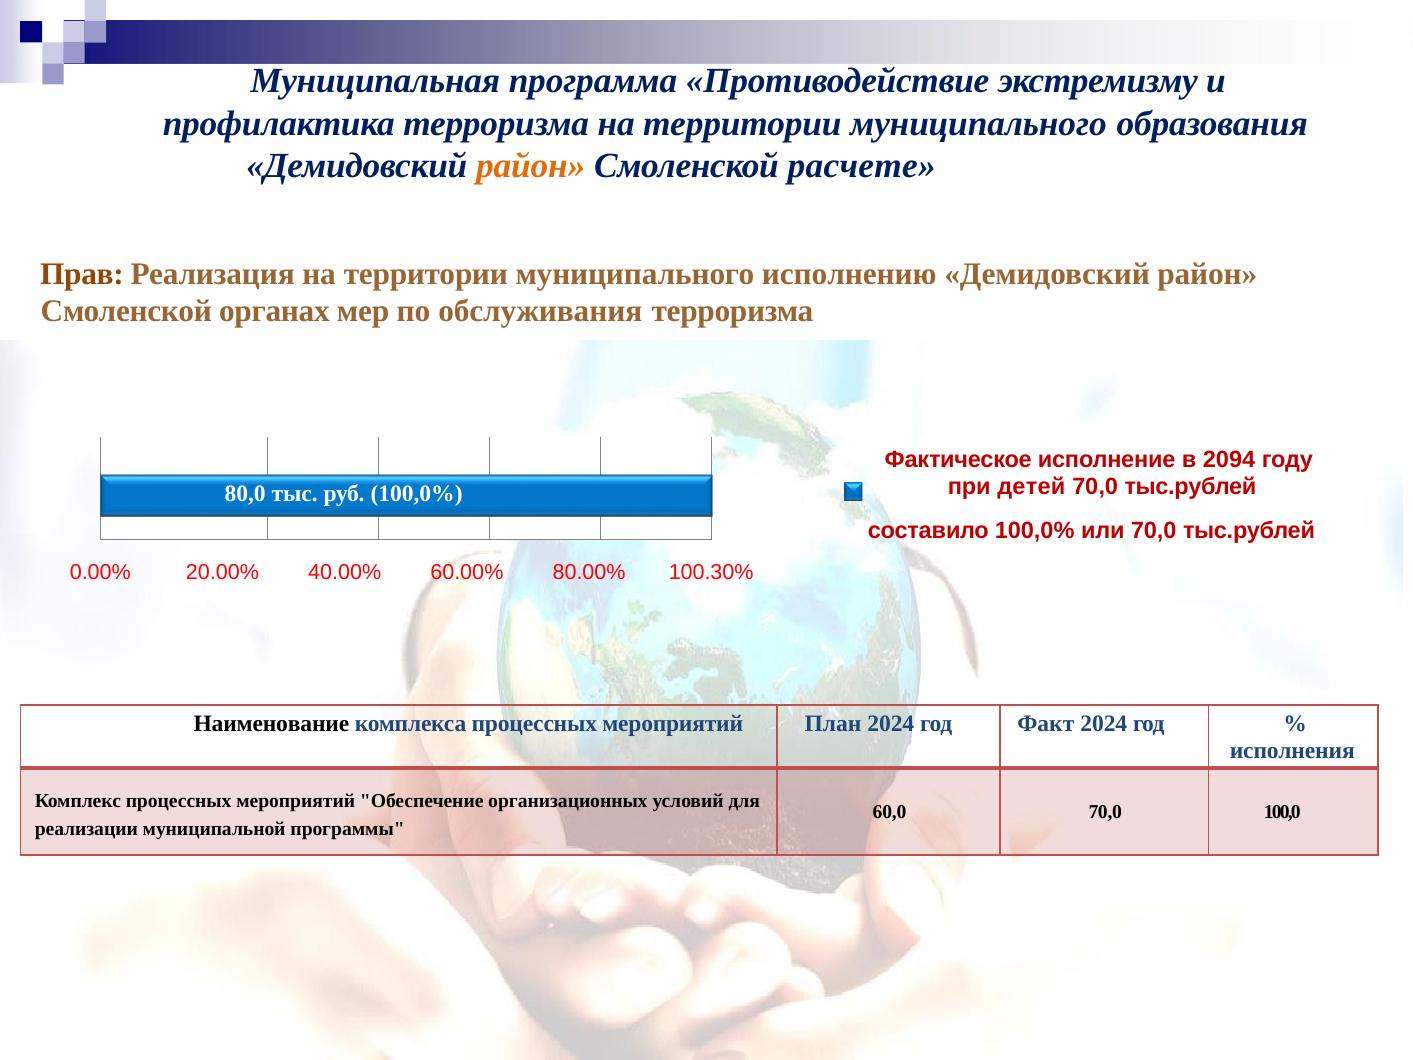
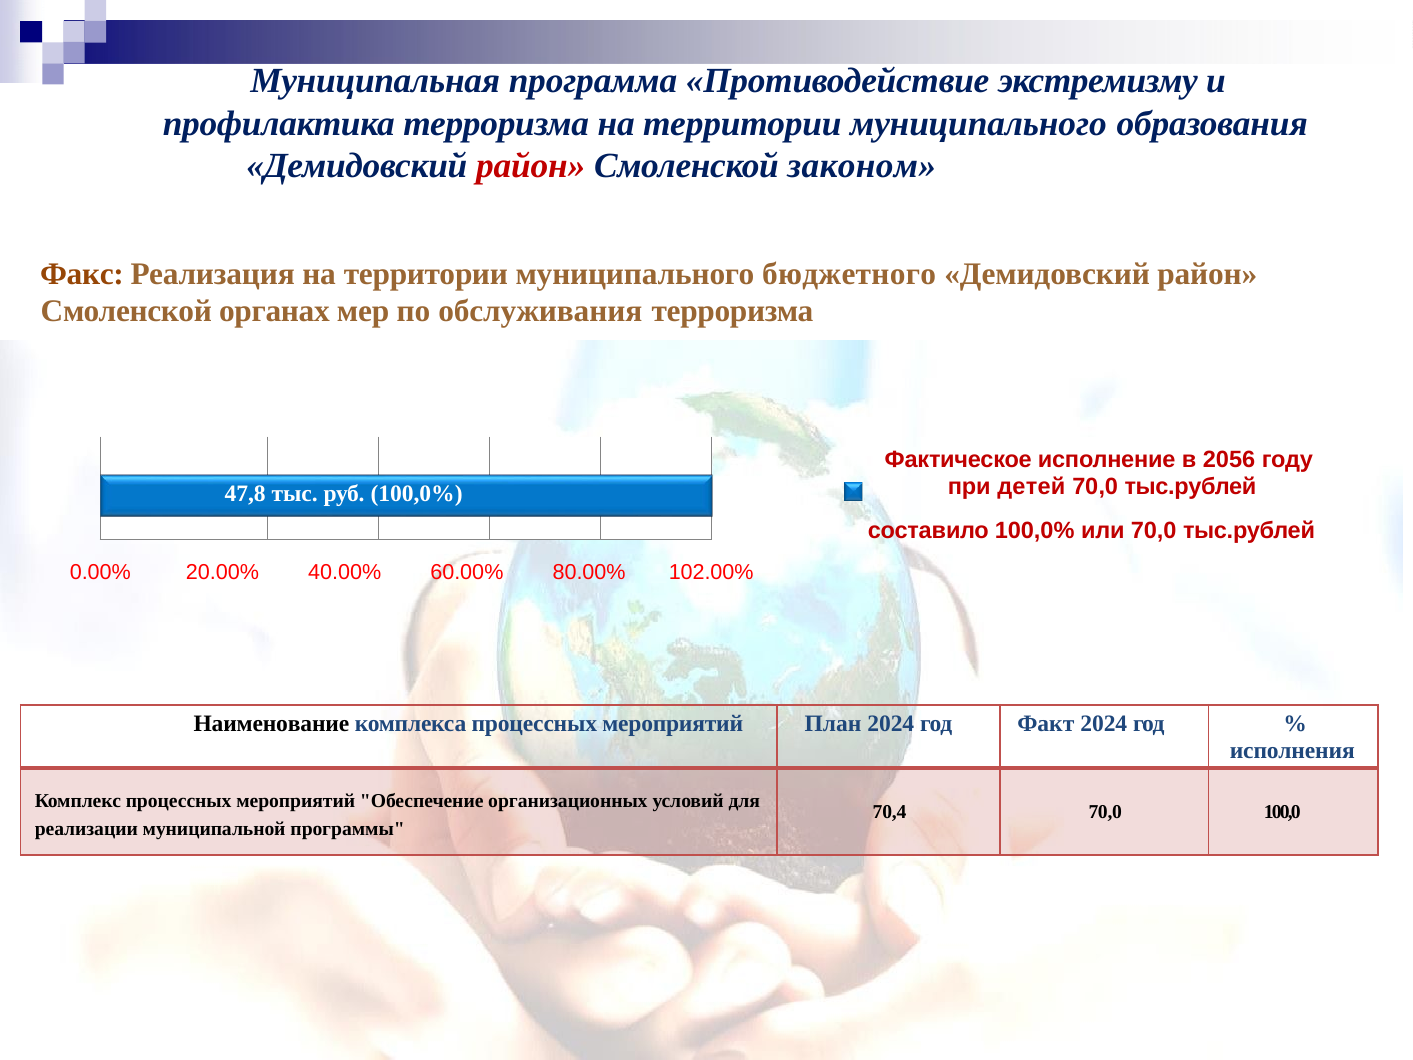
район at (531, 166) colour: orange -> red
расчете: расчете -> законом
Прав: Прав -> Факс
исполнению: исполнению -> бюджетного
2094: 2094 -> 2056
80,0: 80,0 -> 47,8
100.30%: 100.30% -> 102.00%
60,0: 60,0 -> 70,4
